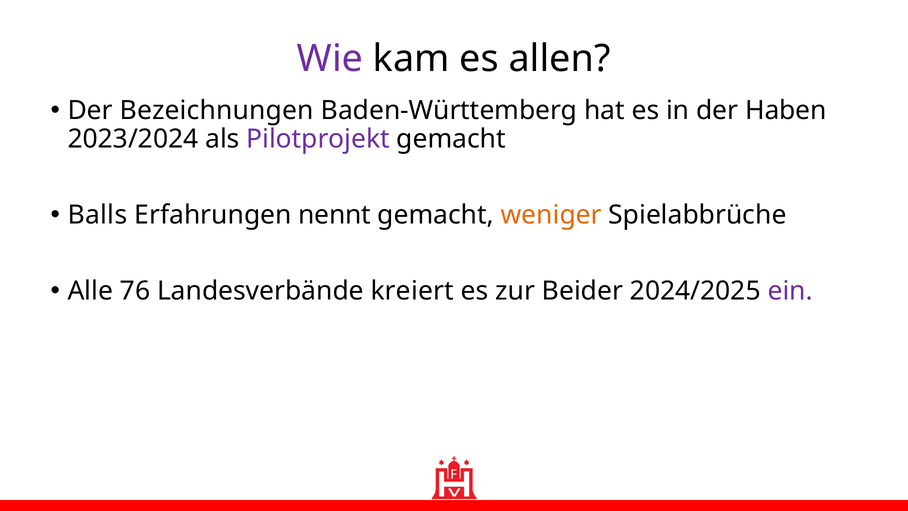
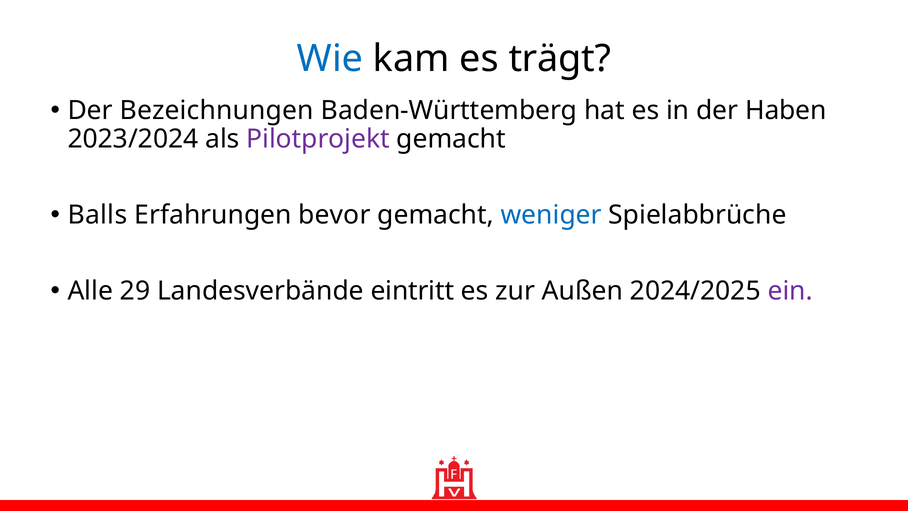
Wie colour: purple -> blue
allen: allen -> trägt
nennt: nennt -> bevor
weniger colour: orange -> blue
76: 76 -> 29
kreiert: kreiert -> eintritt
Beider: Beider -> Außen
